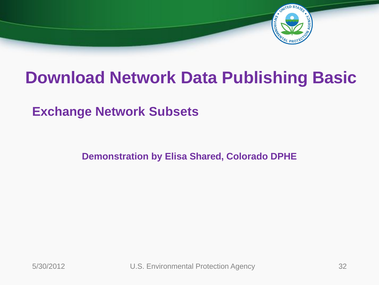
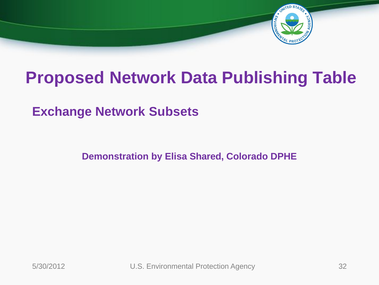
Download: Download -> Proposed
Basic: Basic -> Table
